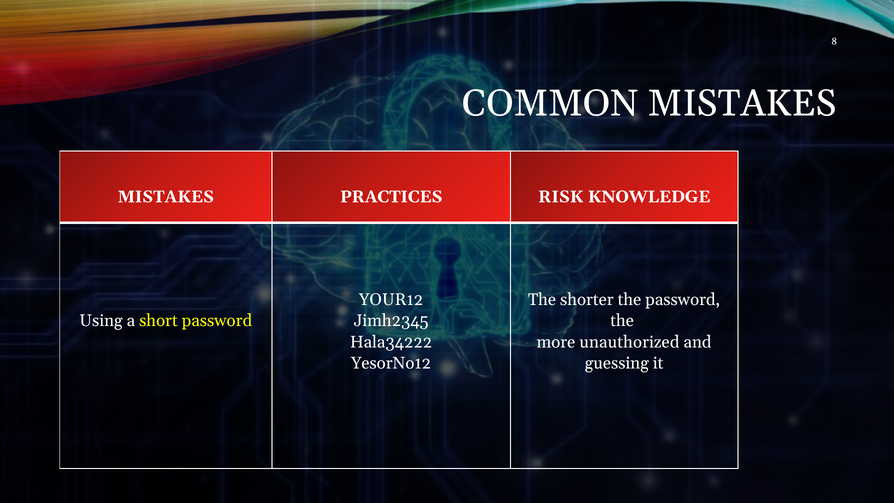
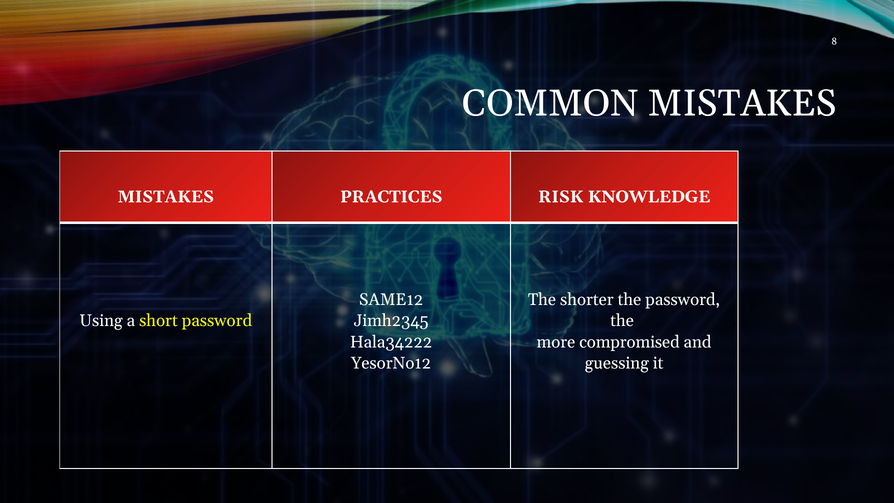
YOUR12: YOUR12 -> SAME12
unauthorized: unauthorized -> compromised
